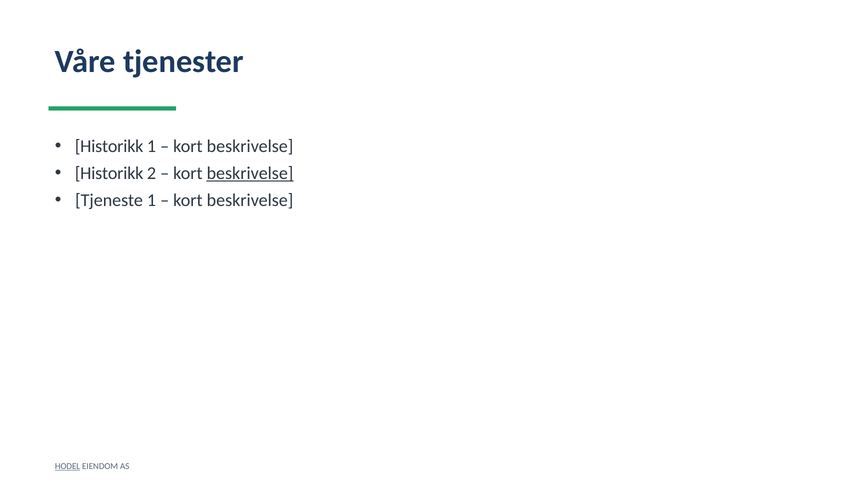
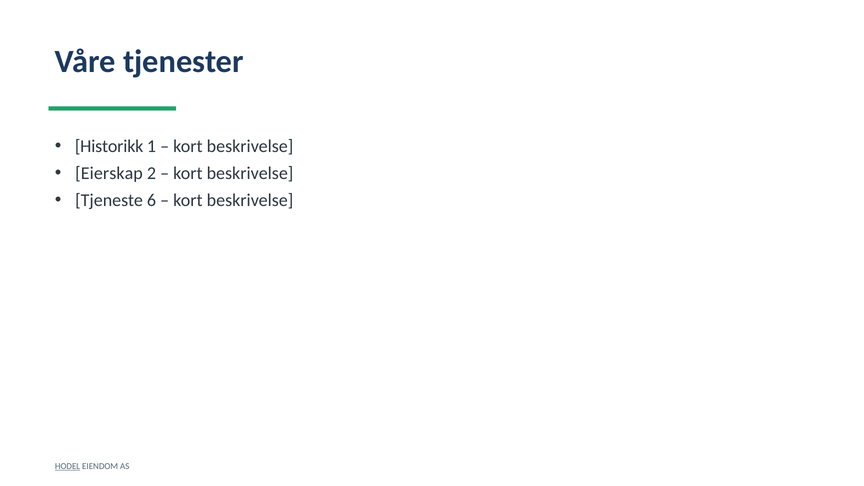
Historikk at (109, 173): Historikk -> Eierskap
beskrivelse at (250, 173) underline: present -> none
Tjeneste 1: 1 -> 6
